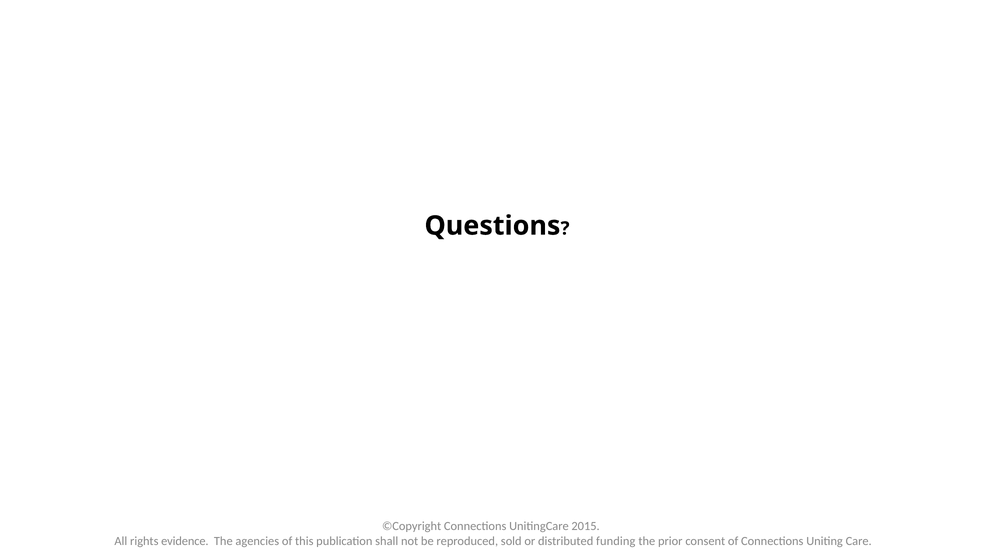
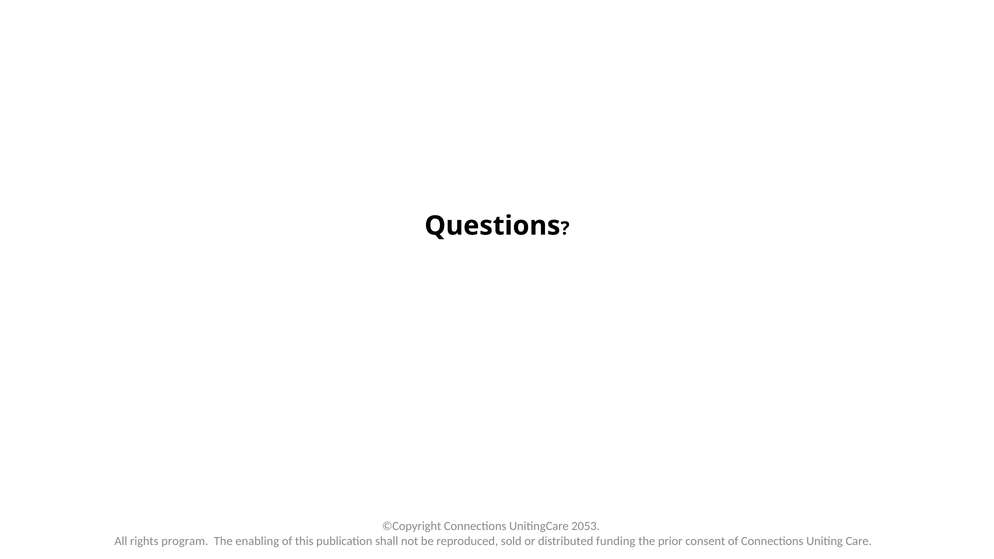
2015: 2015 -> 2053
evidence: evidence -> program
agencies: agencies -> enabling
